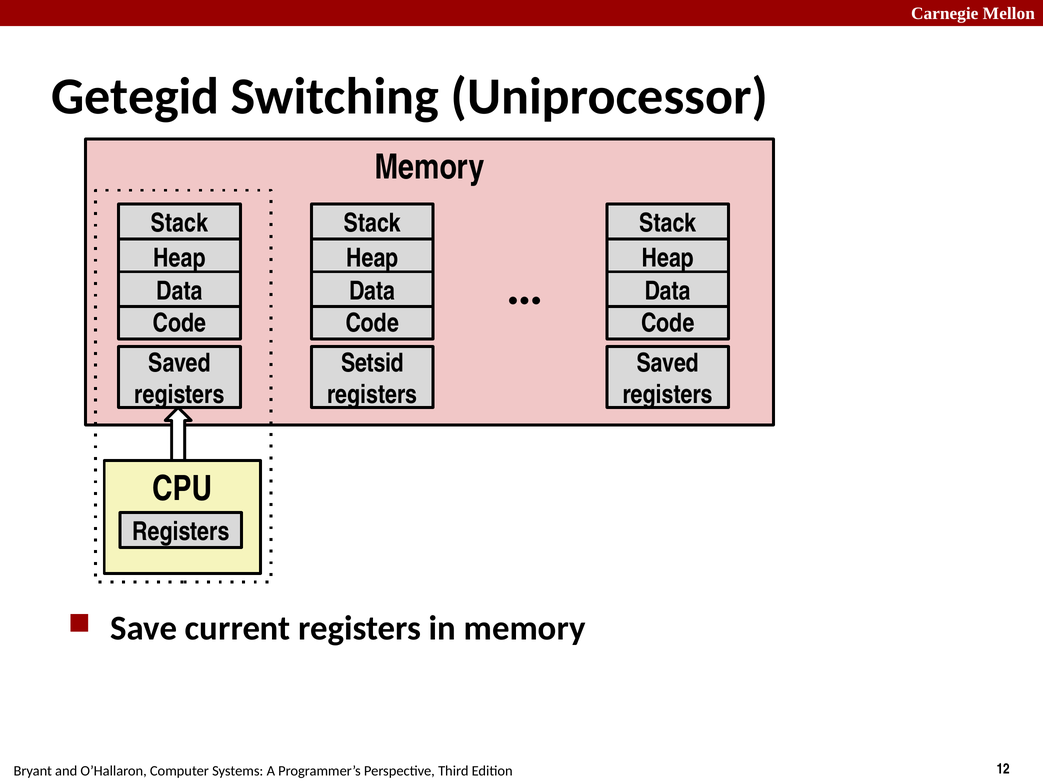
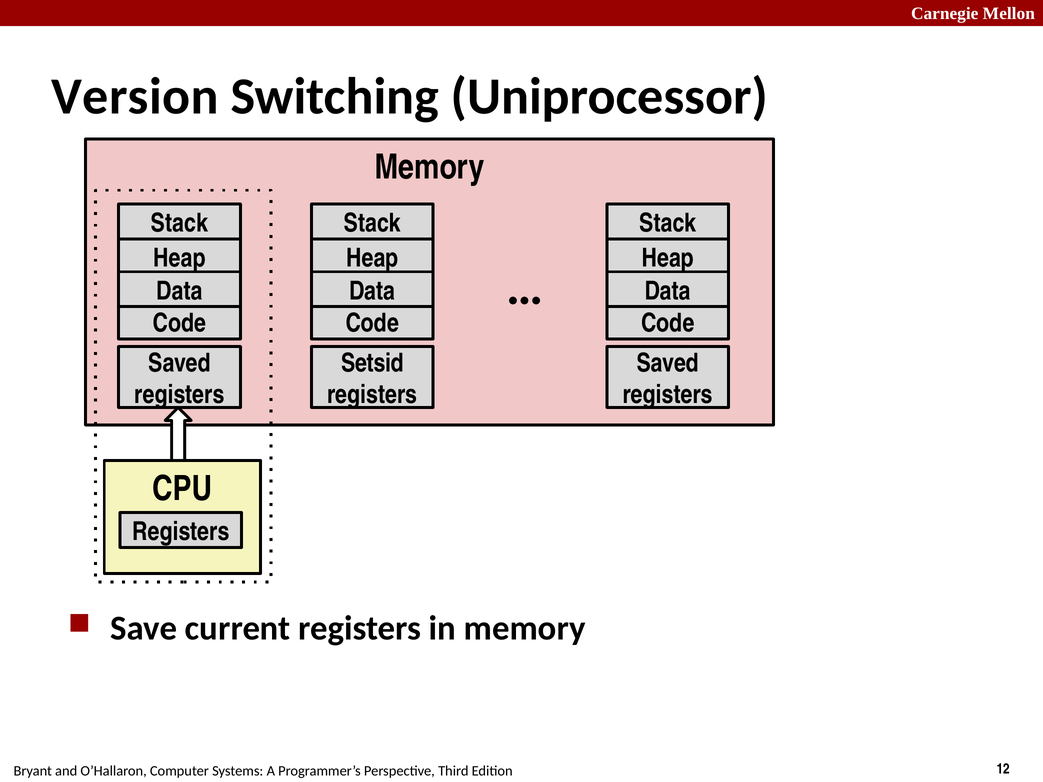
Getegid: Getegid -> Version
